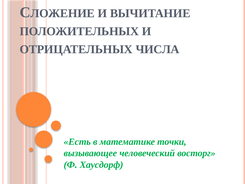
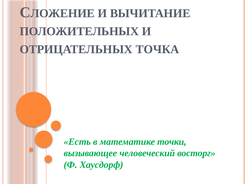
ЧИСЛА: ЧИСЛА -> ТОЧКА
